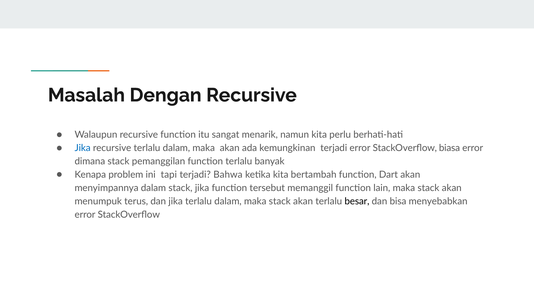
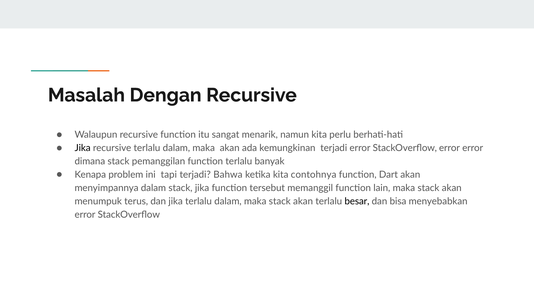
Jika at (83, 148) colour: blue -> black
StackOverflow biasa: biasa -> error
bertambah: bertambah -> contohnya
